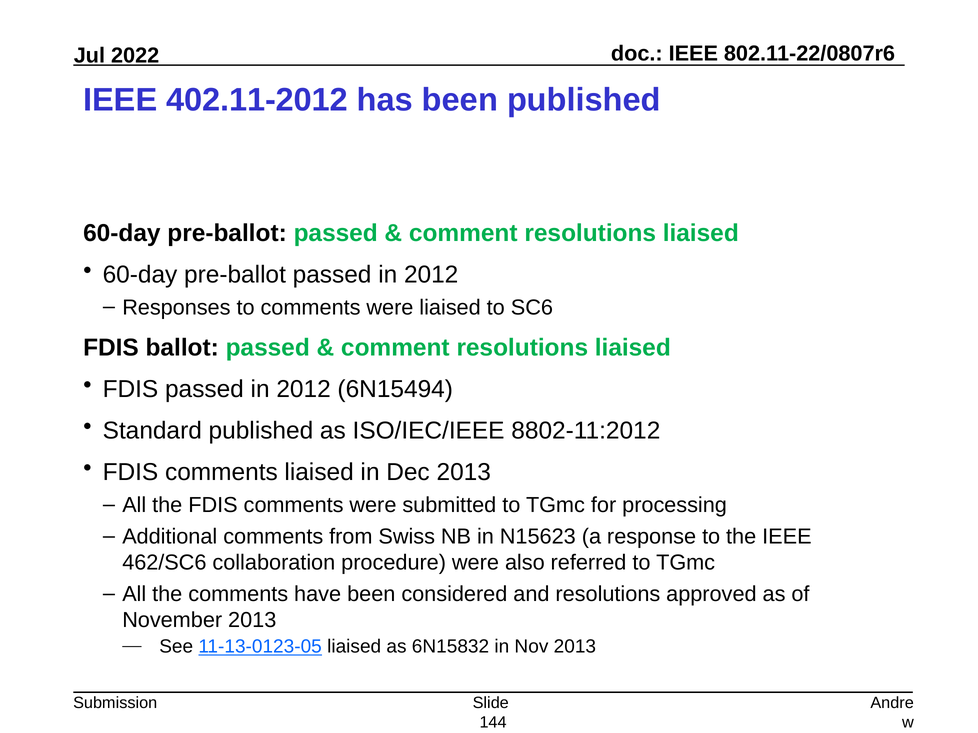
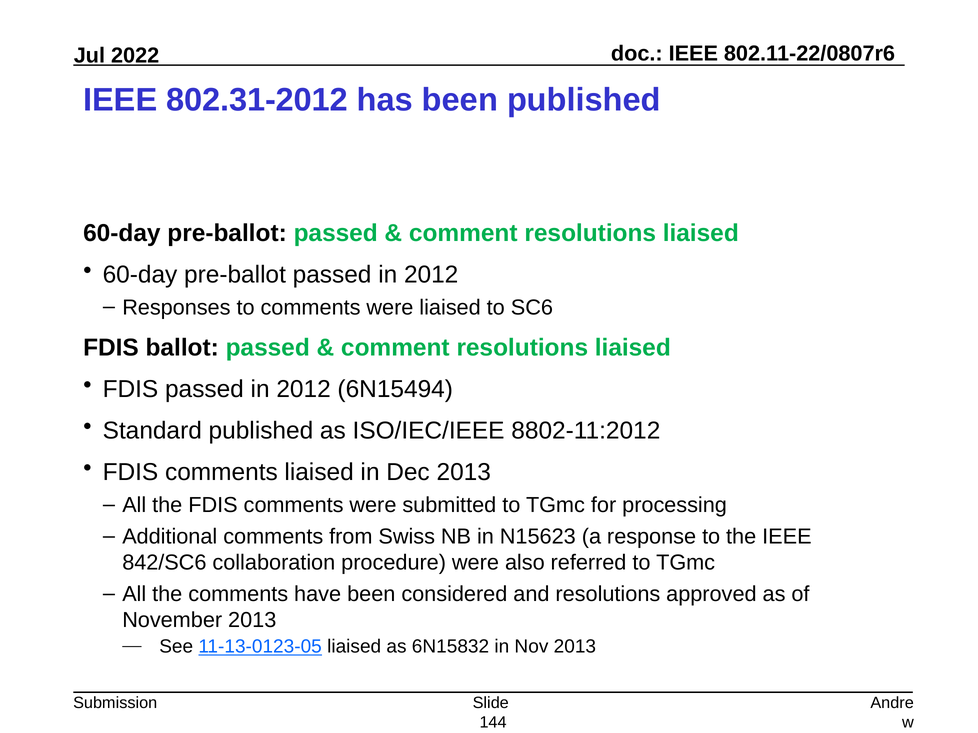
402.11-2012: 402.11-2012 -> 802.31-2012
462/SC6: 462/SC6 -> 842/SC6
